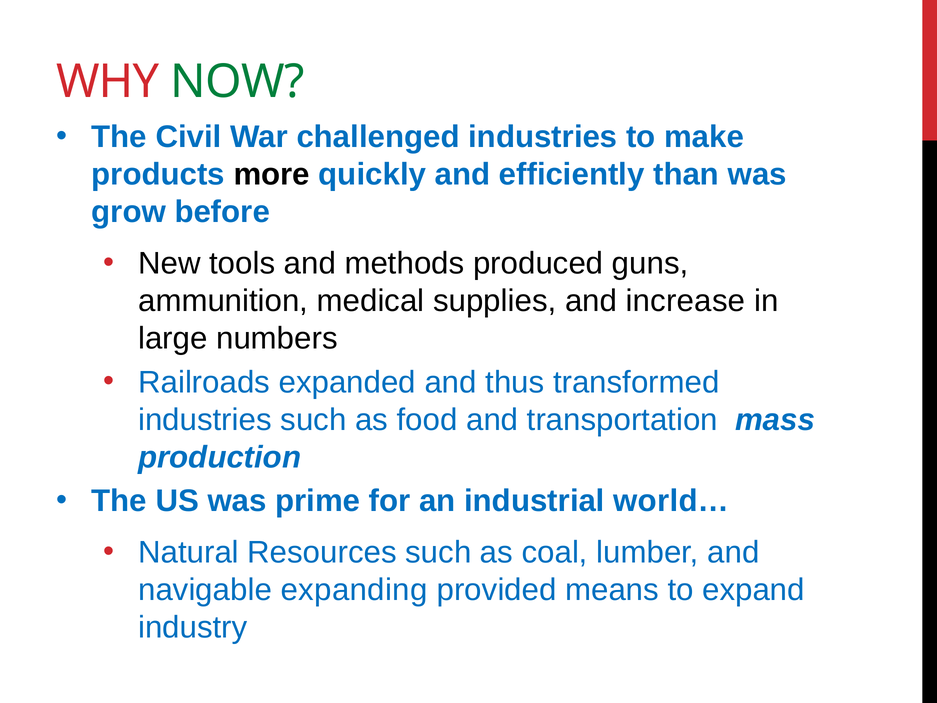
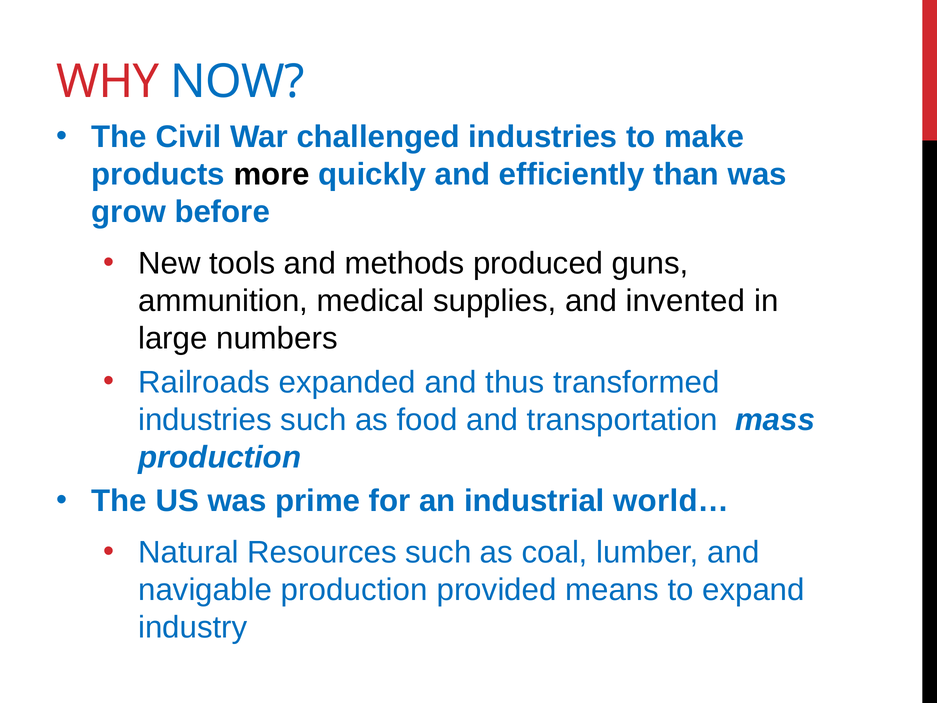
NOW colour: green -> blue
increase: increase -> invented
navigable expanding: expanding -> production
